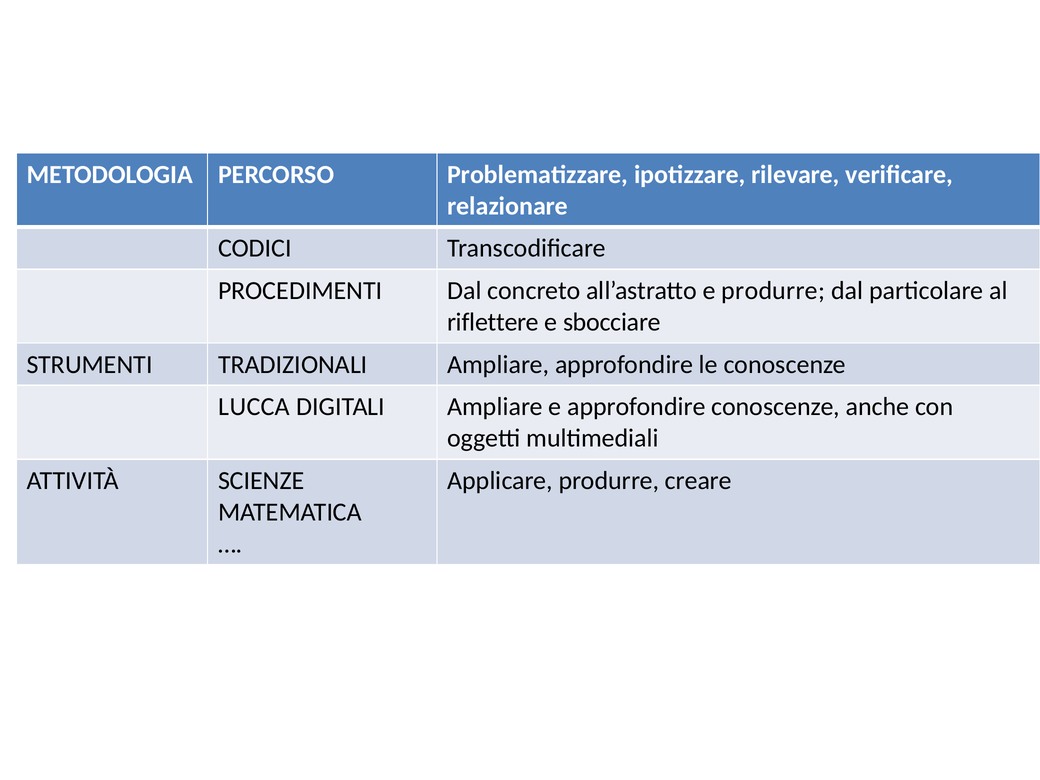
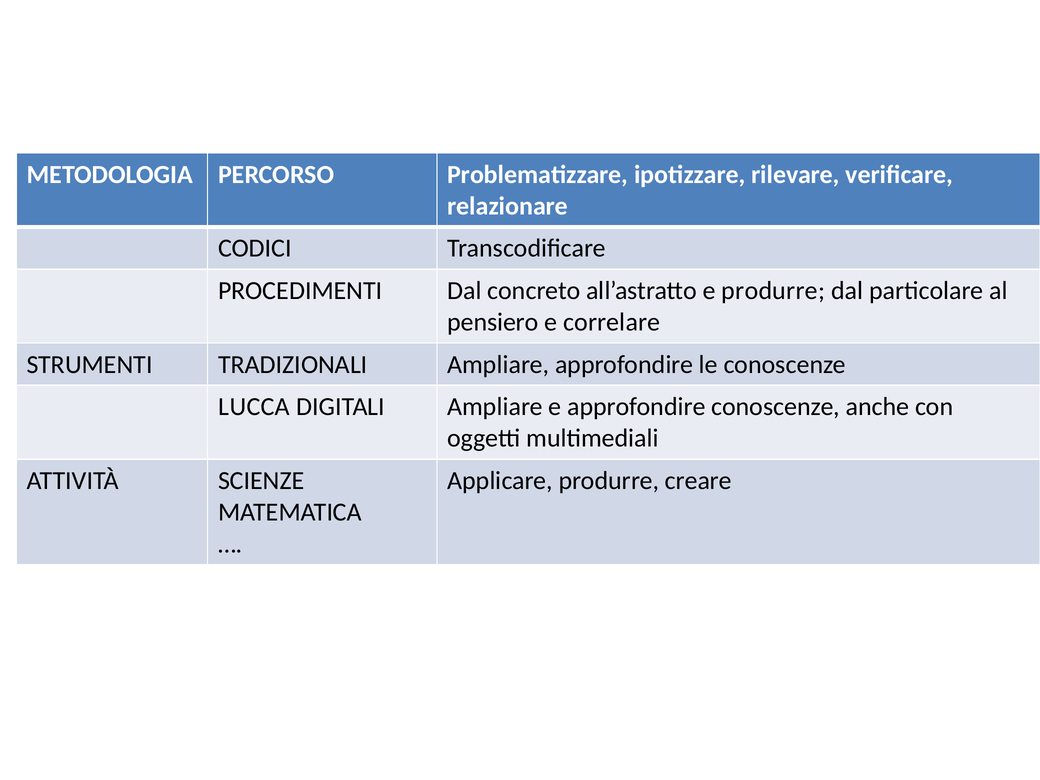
riflettere: riflettere -> pensiero
sbocciare: sbocciare -> correlare
